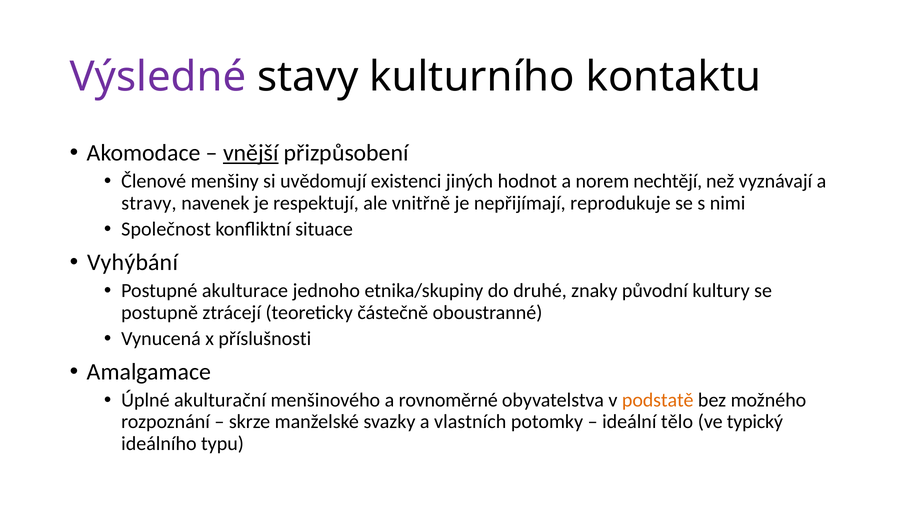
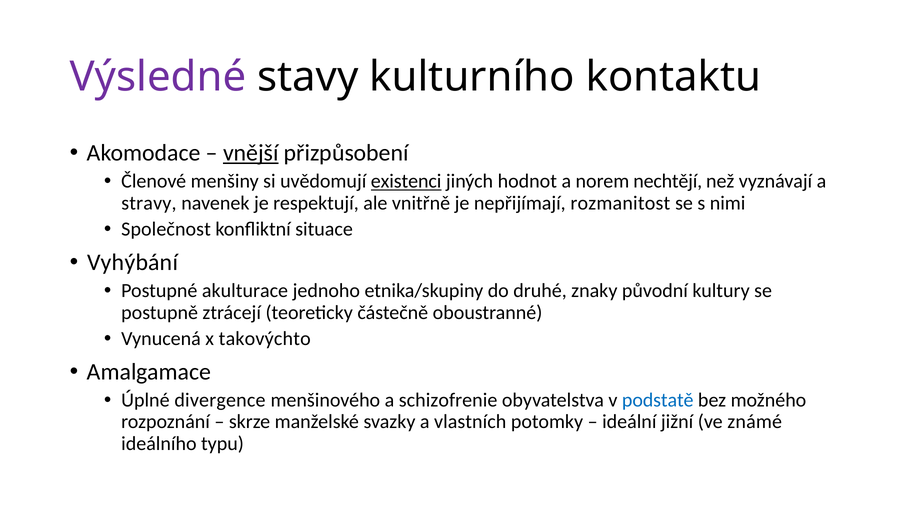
existenci underline: none -> present
reprodukuje: reprodukuje -> rozmanitost
příslušnosti: příslušnosti -> takovýchto
akulturační: akulturační -> divergence
rovnoměrné: rovnoměrné -> schizofrenie
podstatě colour: orange -> blue
tělo: tělo -> jižní
typický: typický -> známé
